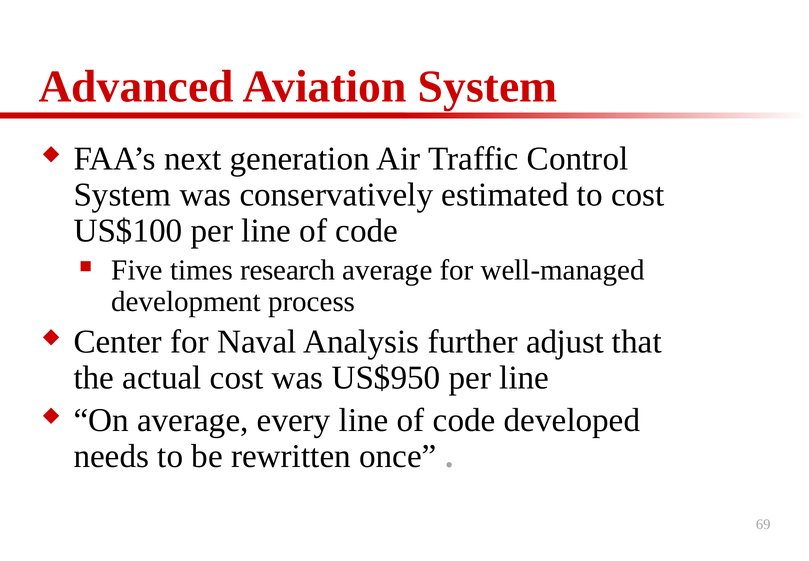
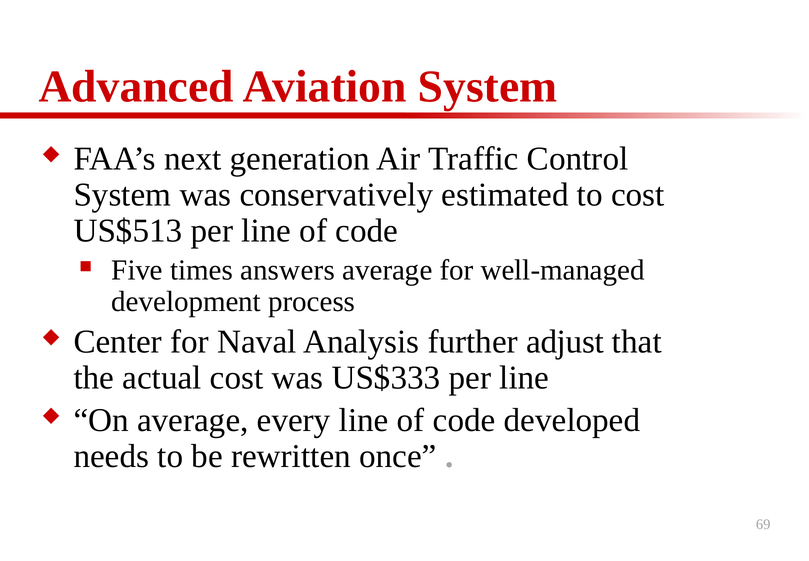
US$100: US$100 -> US$513
research: research -> answers
US$950: US$950 -> US$333
